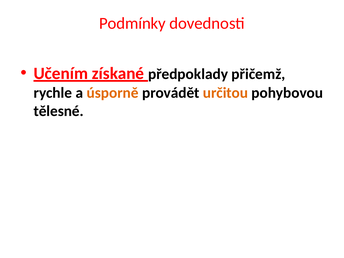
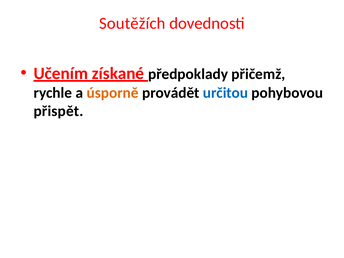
Podmínky: Podmínky -> Soutěžích
určitou colour: orange -> blue
tělesné: tělesné -> přispět
